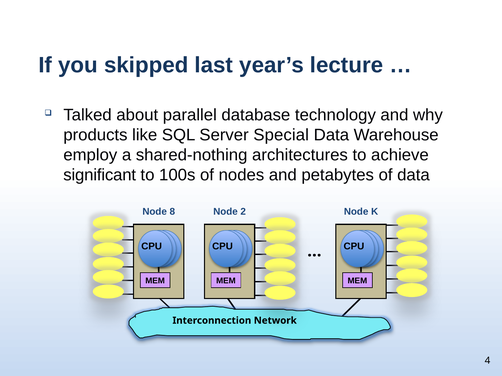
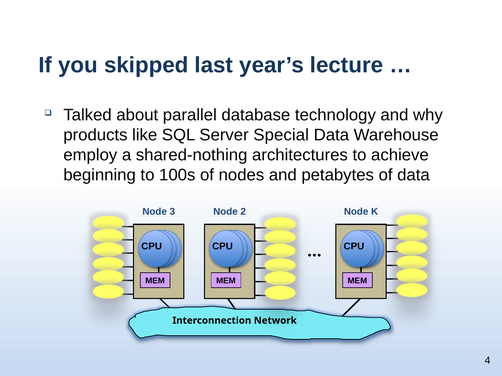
significant: significant -> beginning
8: 8 -> 3
